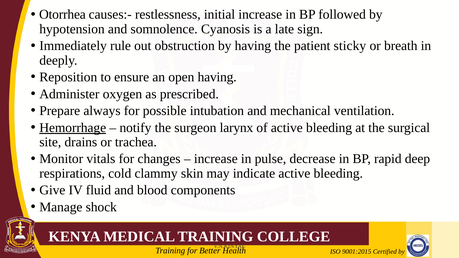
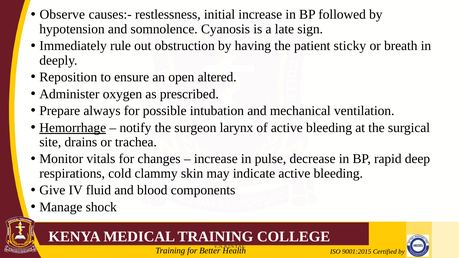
Otorrhea: Otorrhea -> Observe
open having: having -> altered
